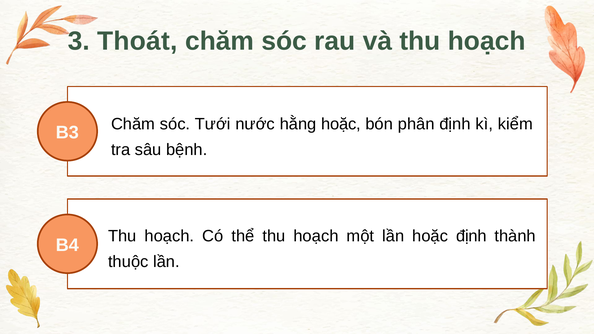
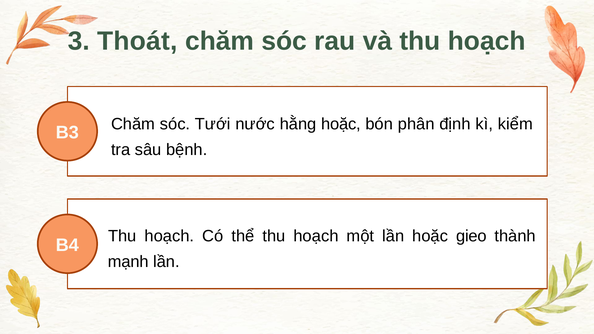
hoặc định: định -> gieo
thuộc: thuộc -> mạnh
